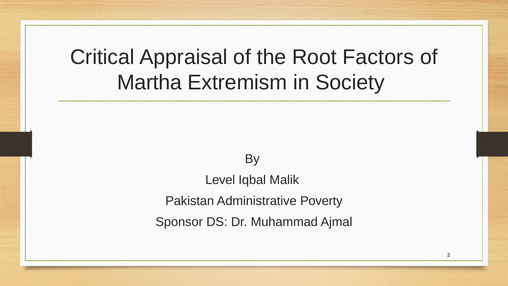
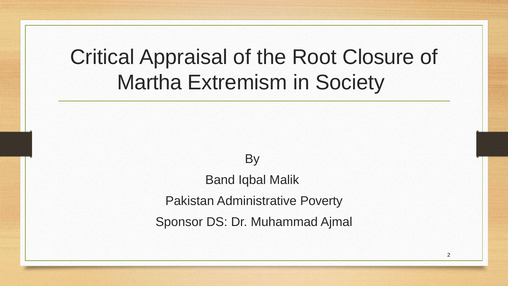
Factors: Factors -> Closure
Level: Level -> Band
